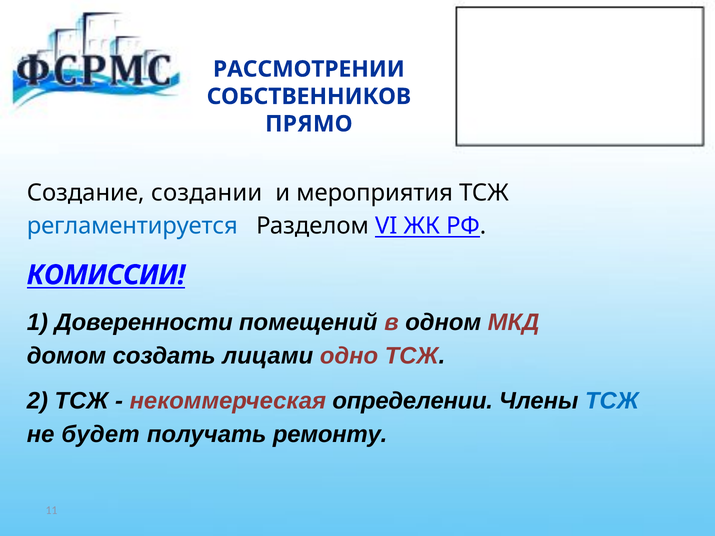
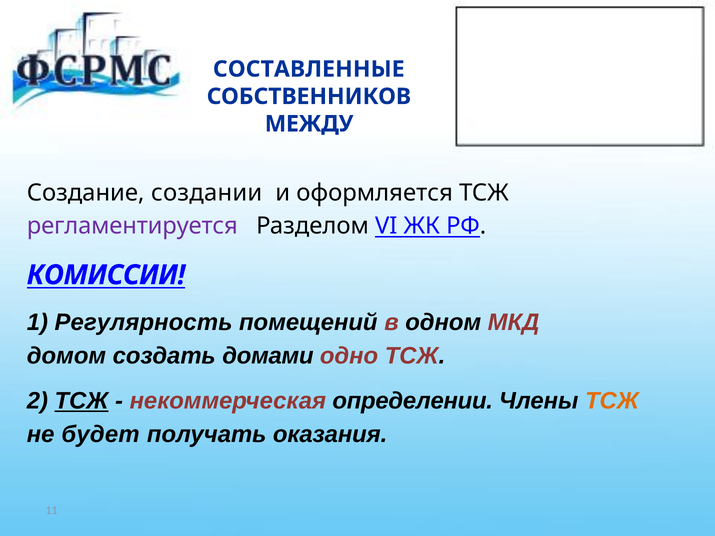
РАССМОТРЕНИИ: РАССМОТРЕНИИ -> СОСТАВЛЕННЫЕ
ПРЯМО: ПРЯМО -> МЕЖДУ
мероприятия: мероприятия -> оформляется
регламентируется colour: blue -> purple
Доверенности: Доверенности -> Регулярность
лицами: лицами -> домами
ТСЖ at (82, 401) underline: none -> present
ТСЖ at (612, 401) colour: blue -> orange
ремонту: ремонту -> оказания
